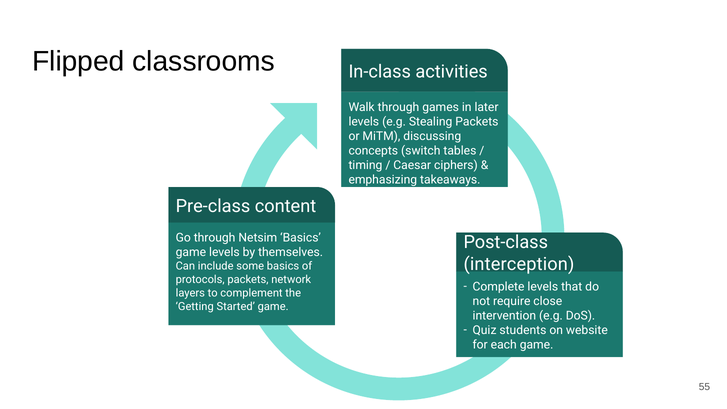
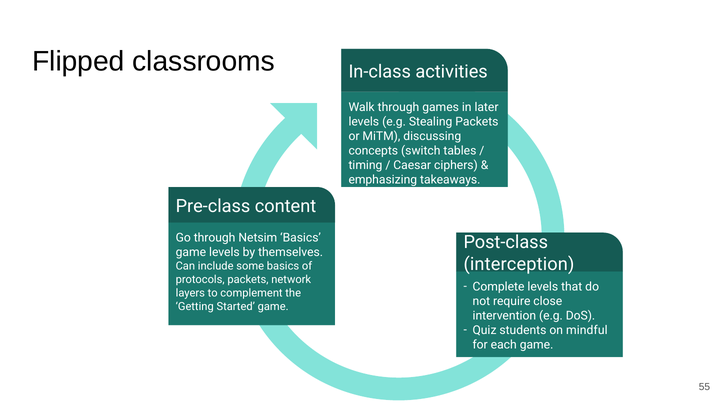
website: website -> mindful
